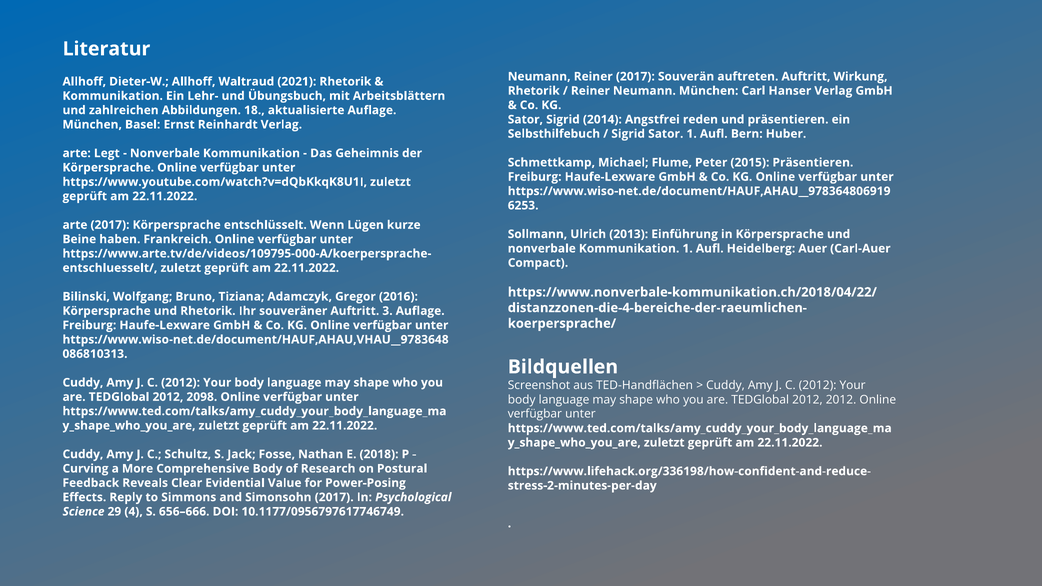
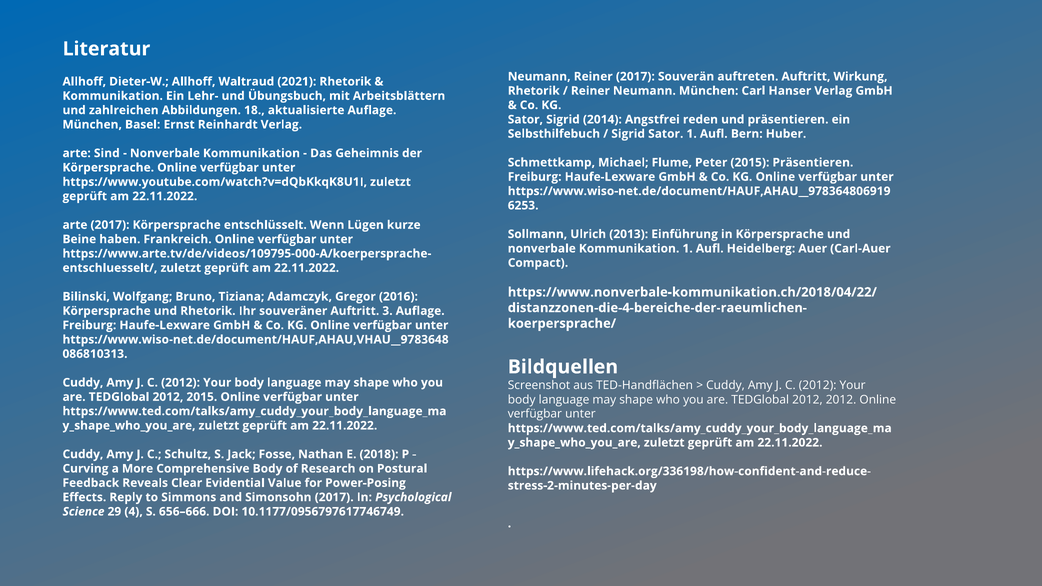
Legt: Legt -> Sind
2012 2098: 2098 -> 2015
